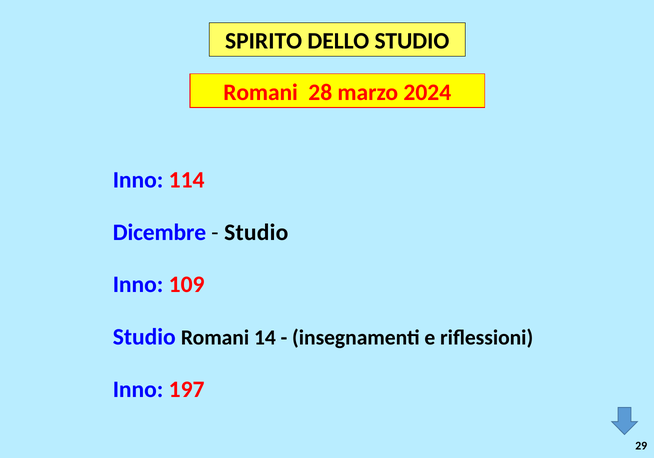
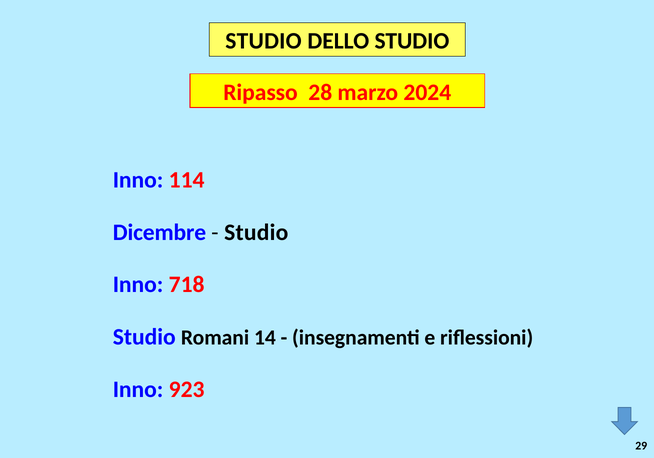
SPIRITO at (264, 41): SPIRITO -> STUDIO
Romani at (261, 92): Romani -> Ripasso
109: 109 -> 718
197: 197 -> 923
